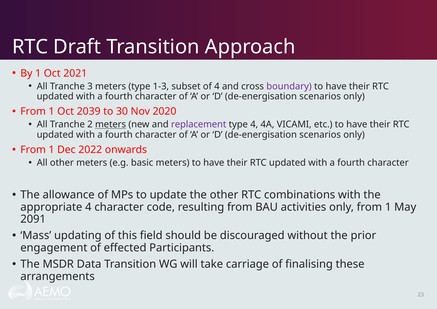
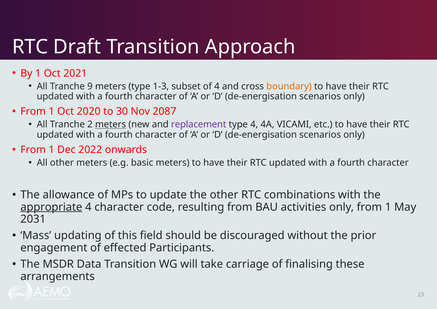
3: 3 -> 9
boundary colour: purple -> orange
2039: 2039 -> 2020
2020: 2020 -> 2087
appropriate underline: none -> present
2091: 2091 -> 2031
